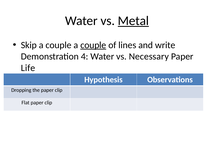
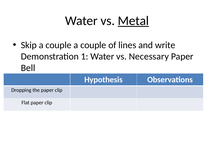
couple at (93, 45) underline: present -> none
4: 4 -> 1
Life: Life -> Bell
